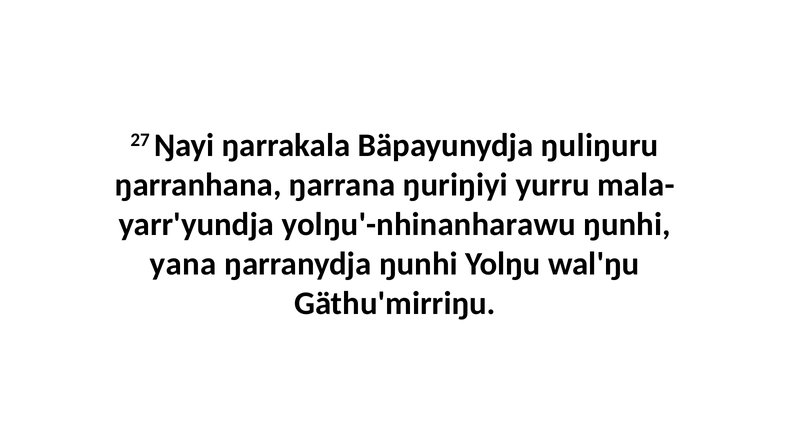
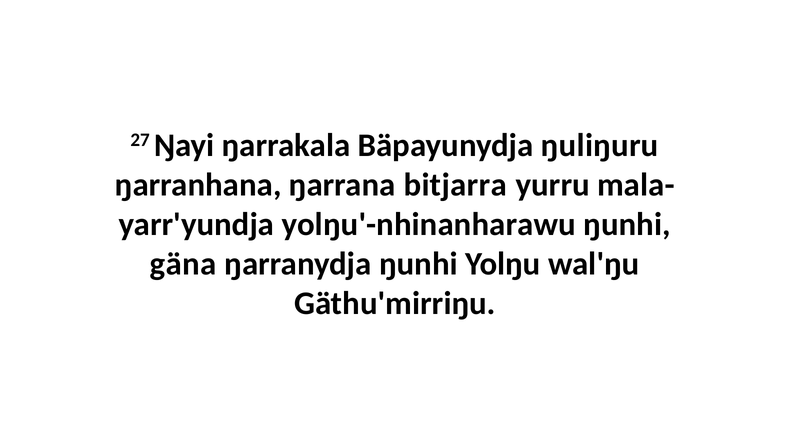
ŋuriŋiyi: ŋuriŋiyi -> bitjarra
yana: yana -> gäna
